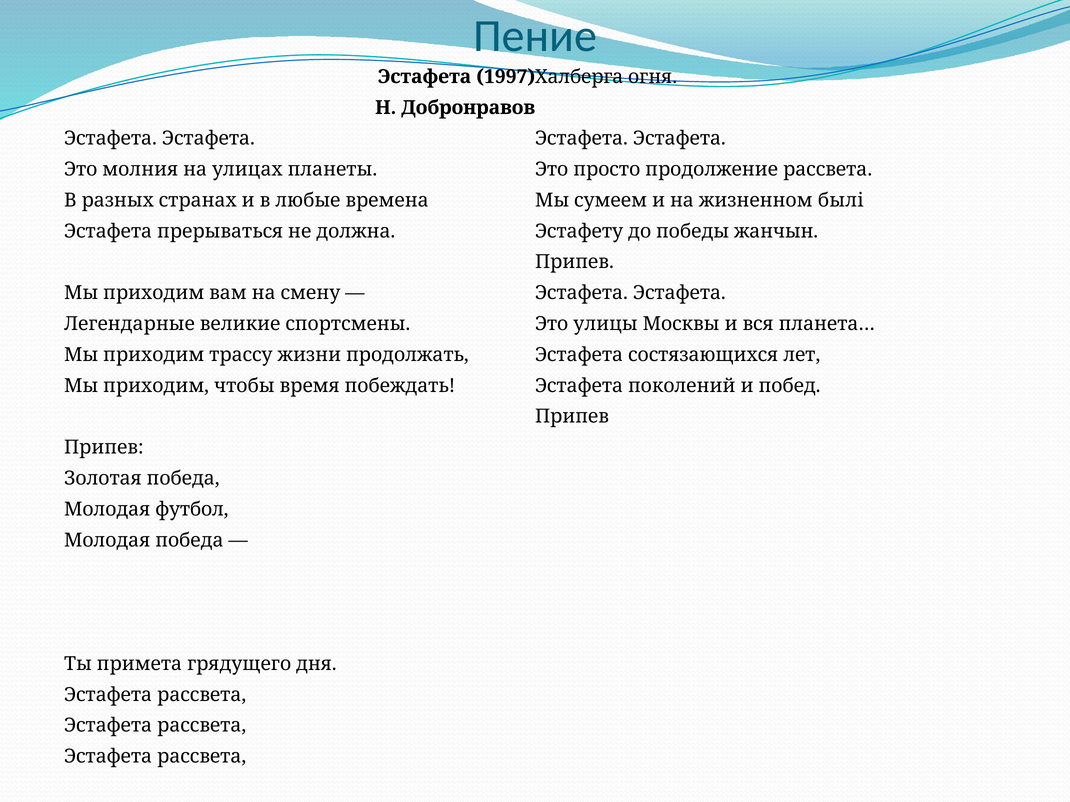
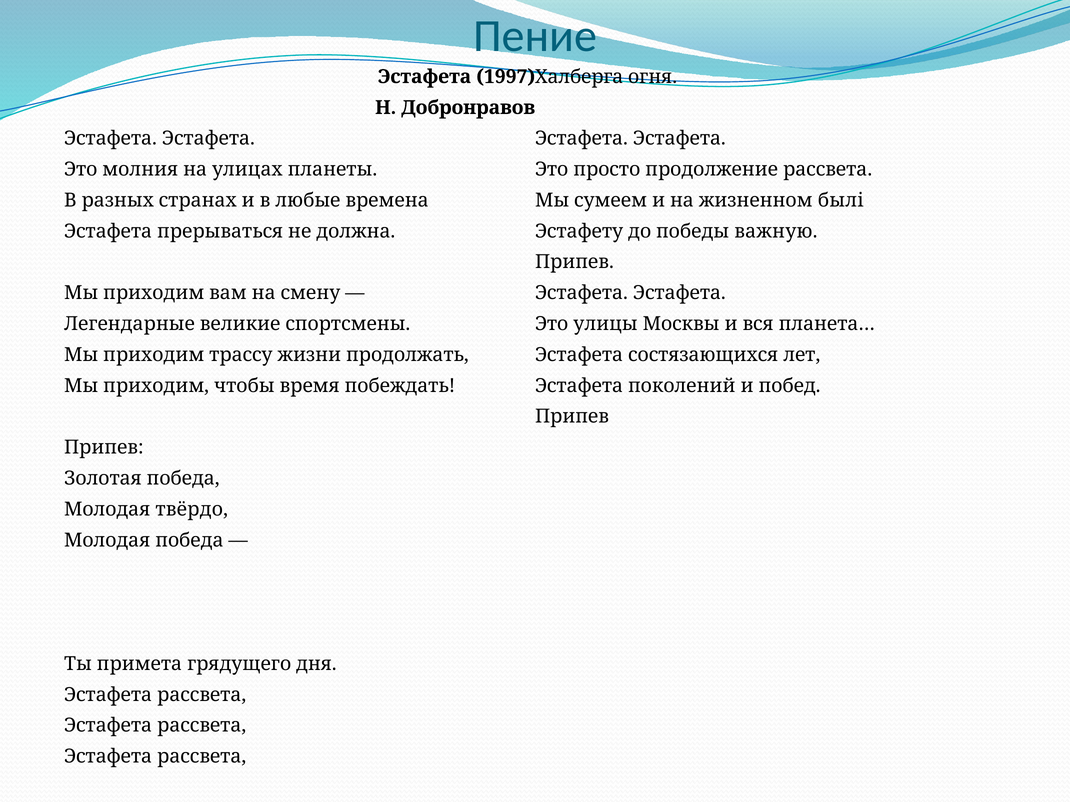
жанчын: жанчын -> важную
футбол: футбол -> твёрдо
